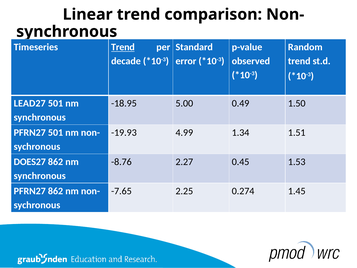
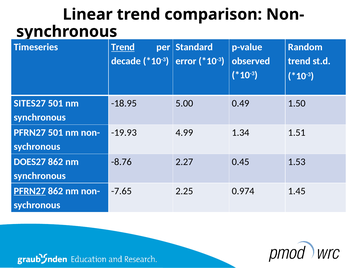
LEAD27: LEAD27 -> SITES27
PFRN27 at (30, 191) underline: none -> present
0.274: 0.274 -> 0.974
